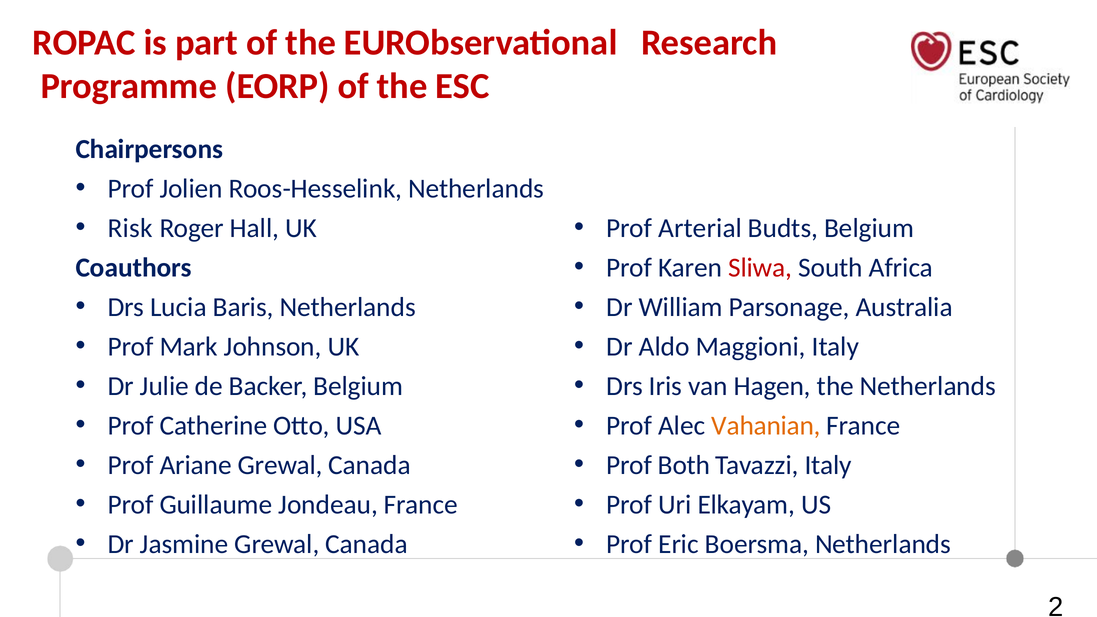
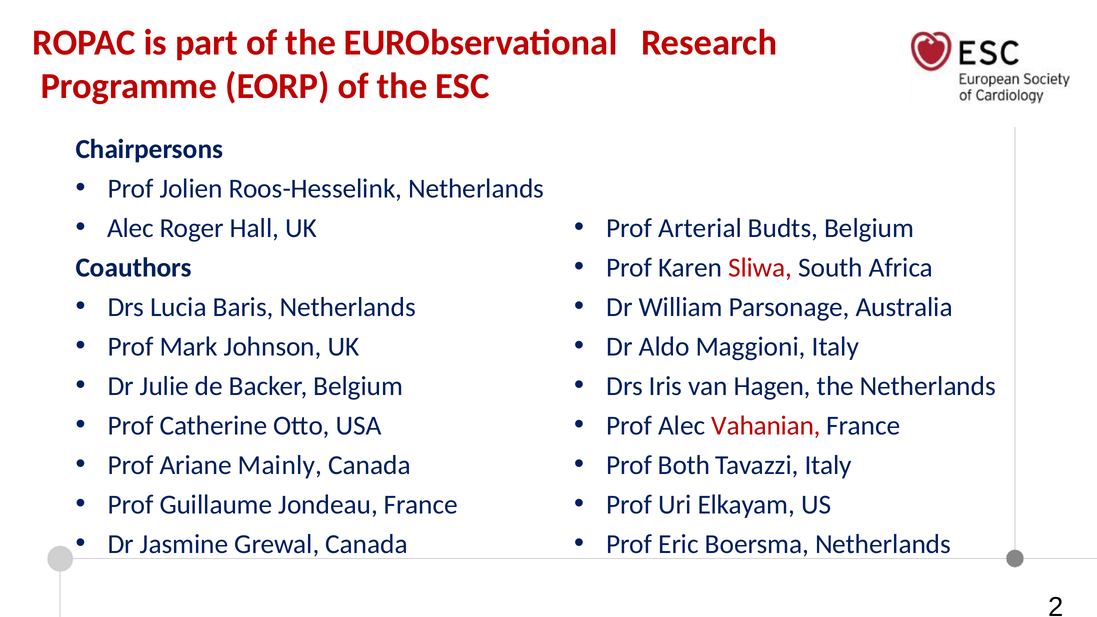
Risk at (130, 228): Risk -> Alec
Vahanian colour: orange -> red
Ariane Grewal: Grewal -> Mainly
